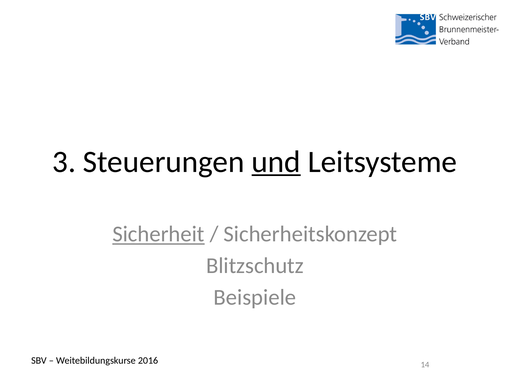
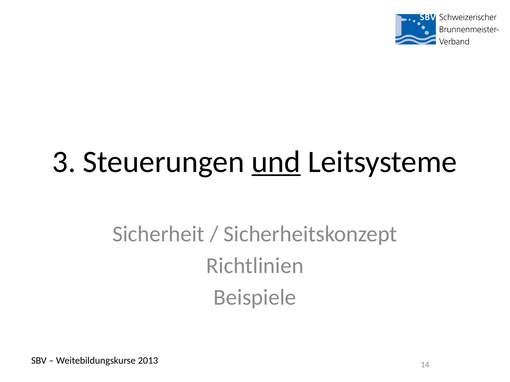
Sicherheit underline: present -> none
Blitzschutz: Blitzschutz -> Richtlinien
2016: 2016 -> 2013
